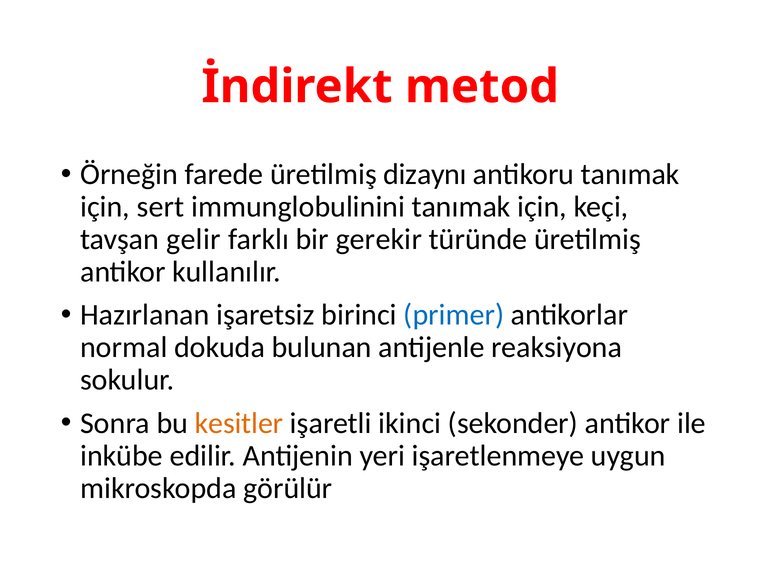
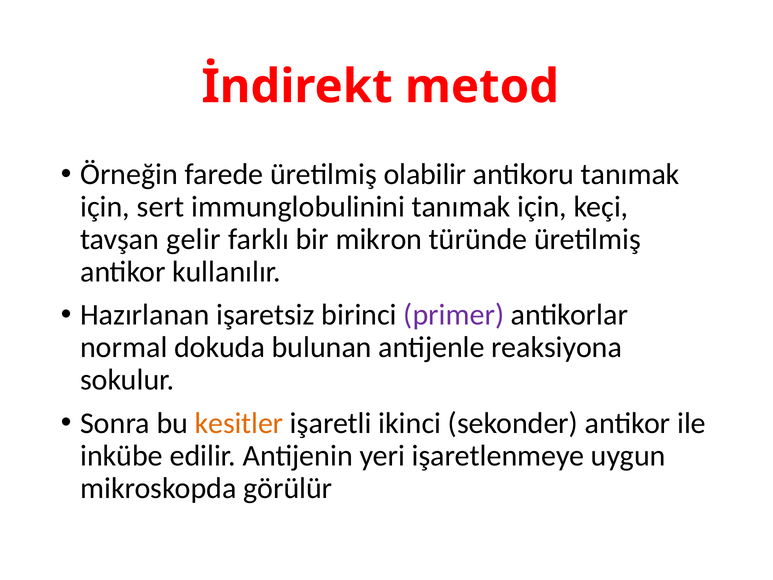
dizaynı: dizaynı -> olabilir
gerekir: gerekir -> mikron
primer colour: blue -> purple
